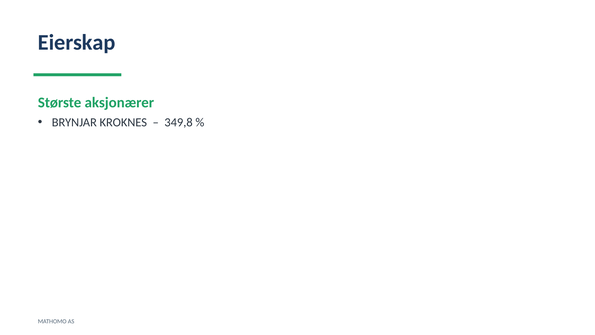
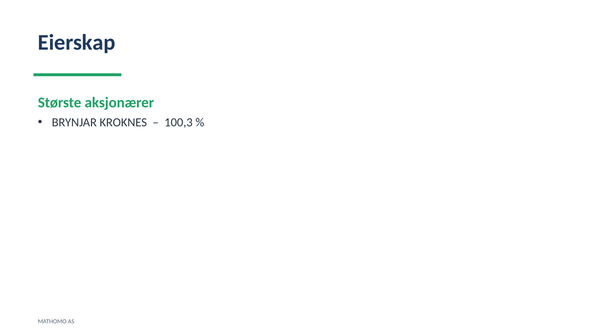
349,8: 349,8 -> 100,3
